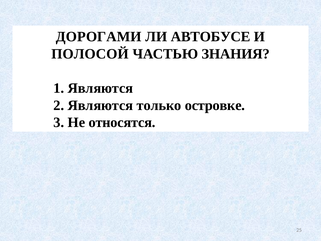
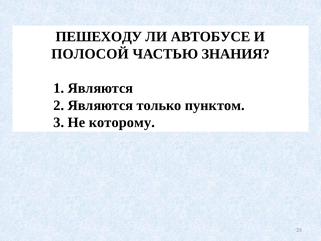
ДОРОГАМИ: ДОРОГАМИ -> ПЕШЕХОДУ
островке: островке -> пунктом
относятся: относятся -> которому
